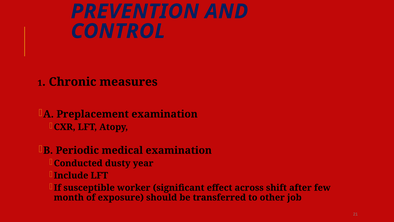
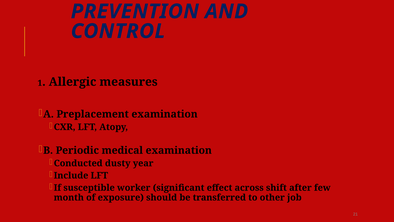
Chronic: Chronic -> Allergic
